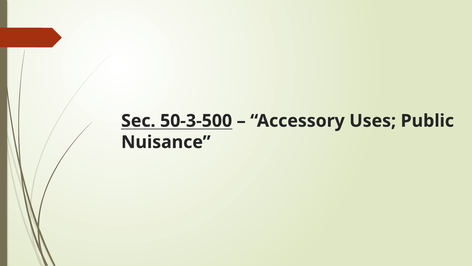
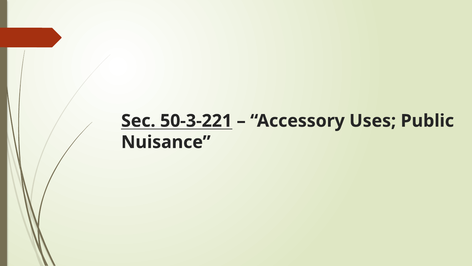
50-3-500: 50-3-500 -> 50-3-221
